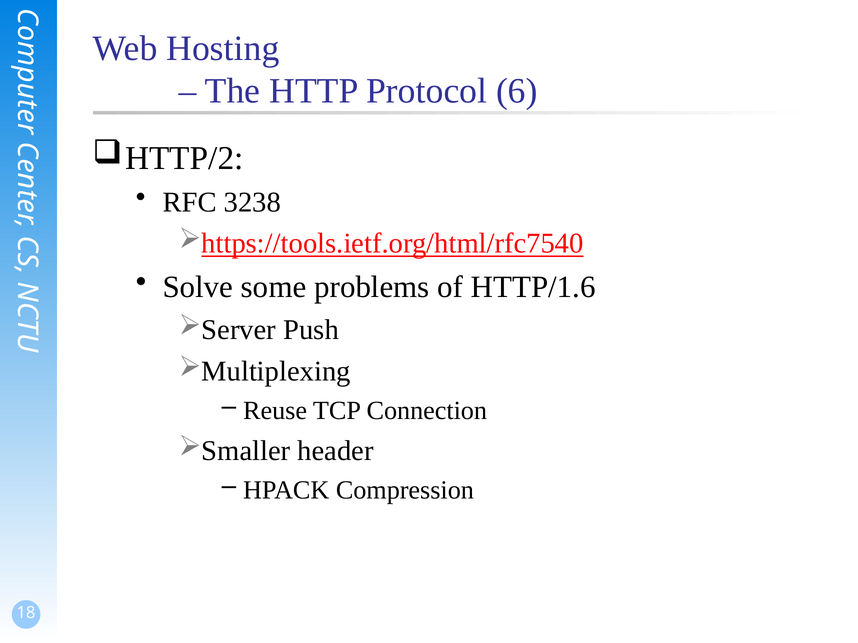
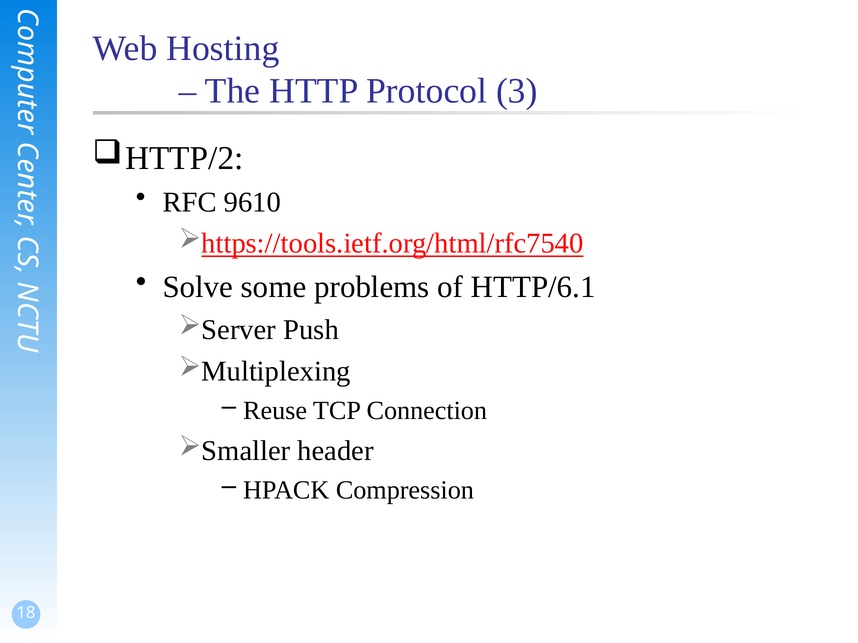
6: 6 -> 3
3238: 3238 -> 9610
HTTP/1.6: HTTP/1.6 -> HTTP/6.1
